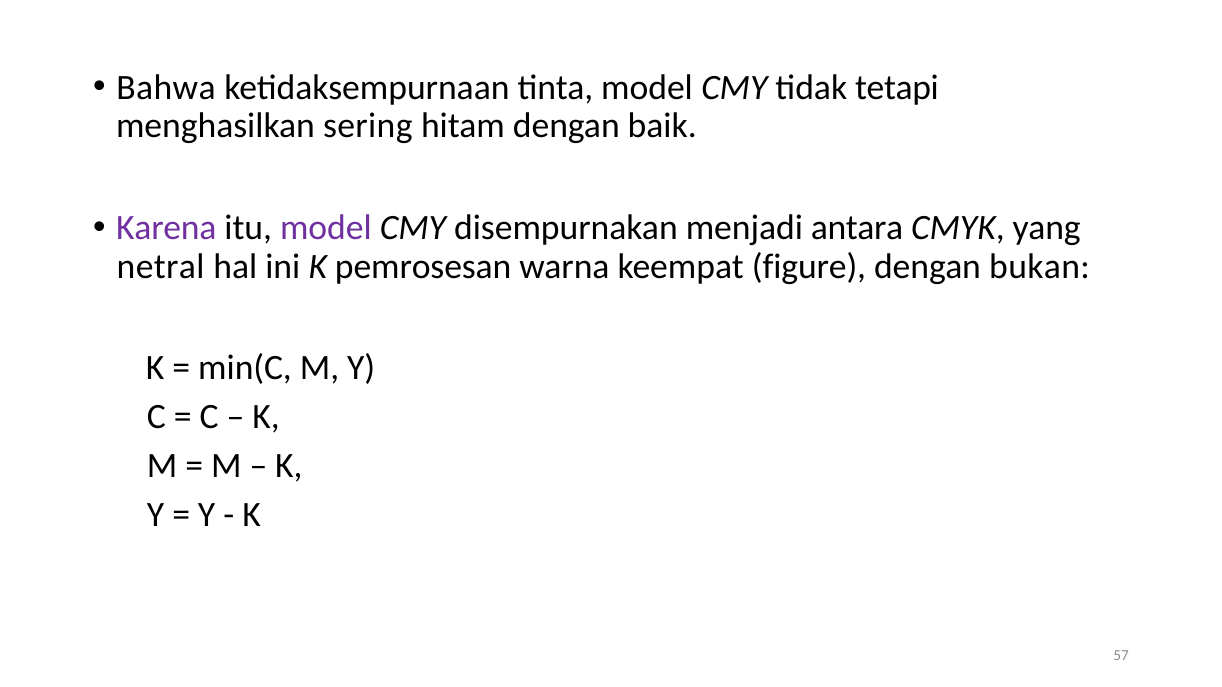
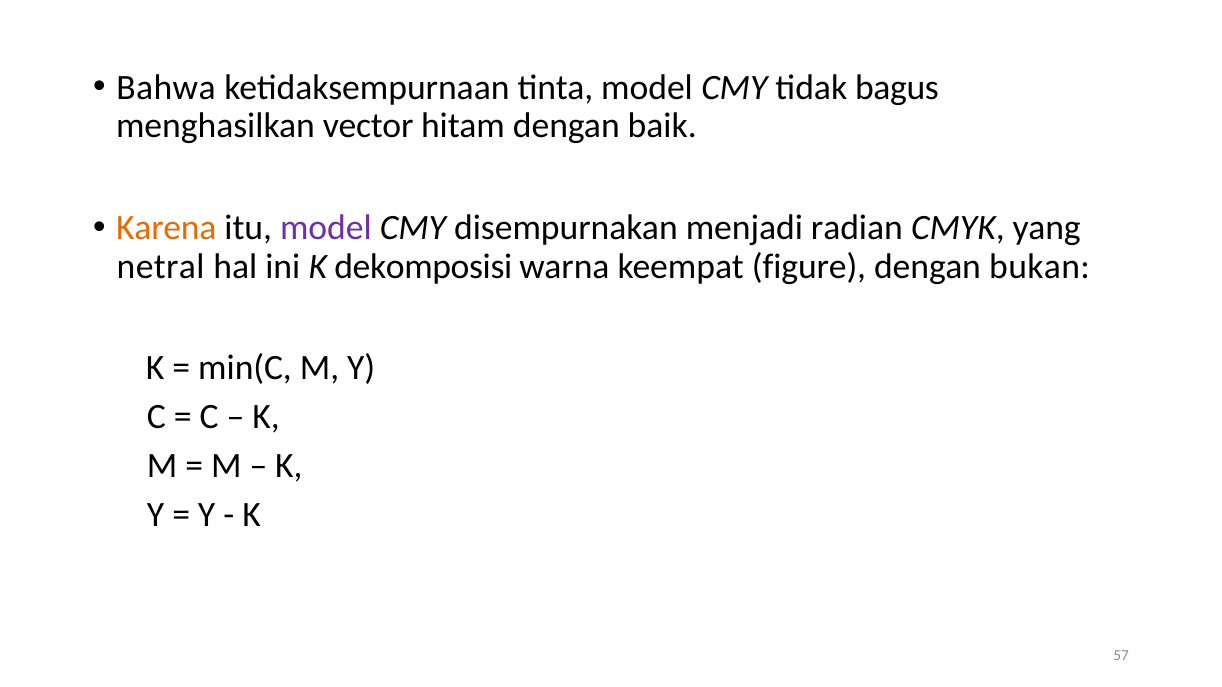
tetapi: tetapi -> bagus
sering: sering -> vector
Karena colour: purple -> orange
antara: antara -> radian
pemrosesan: pemrosesan -> dekomposisi
